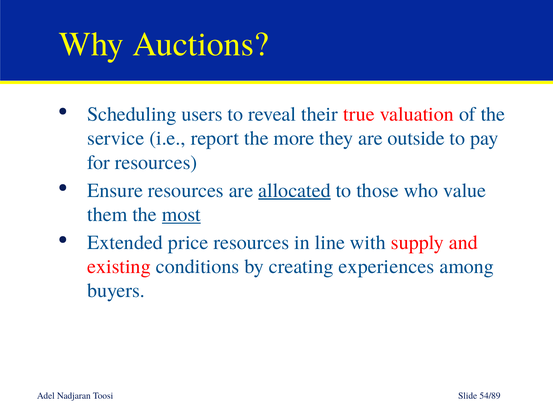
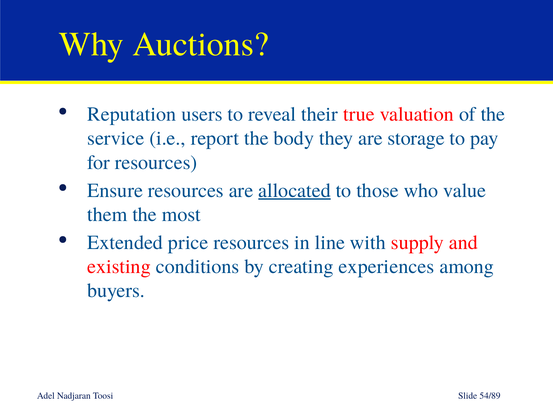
Scheduling: Scheduling -> Reputation
more: more -> body
outside: outside -> storage
most underline: present -> none
